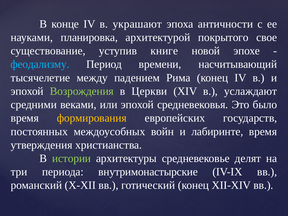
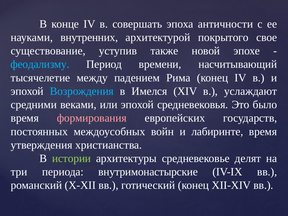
украшают: украшают -> совершать
планировка: планировка -> внутренних
книге: книге -> также
Возрождения colour: light green -> light blue
Церкви: Церкви -> Имелся
формирования colour: yellow -> pink
